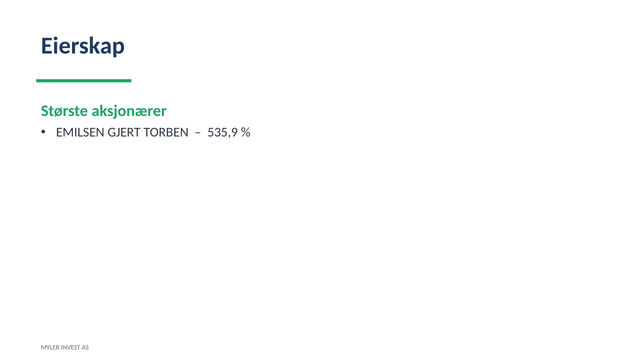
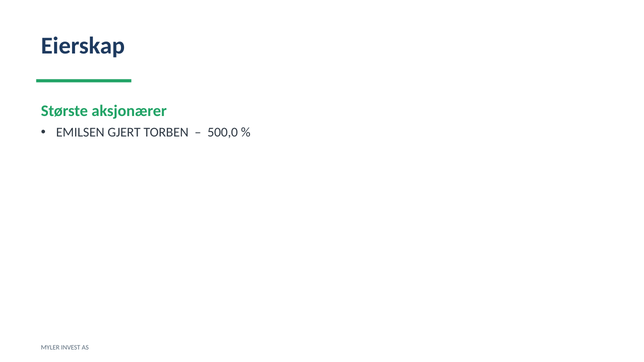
535,9: 535,9 -> 500,0
